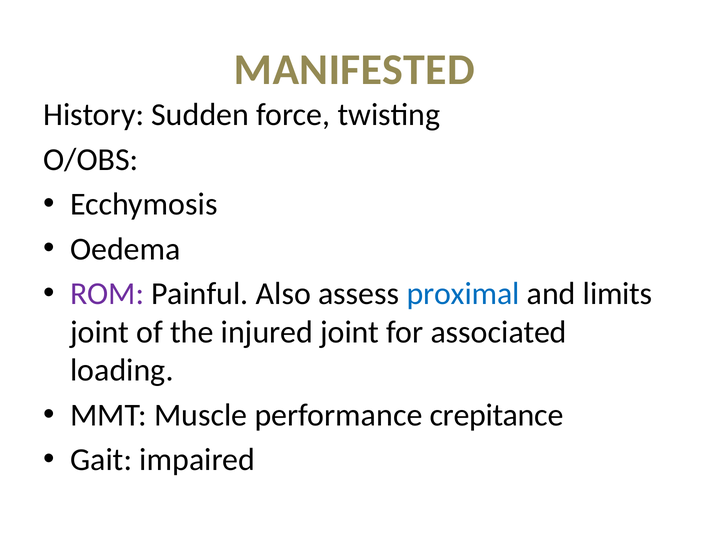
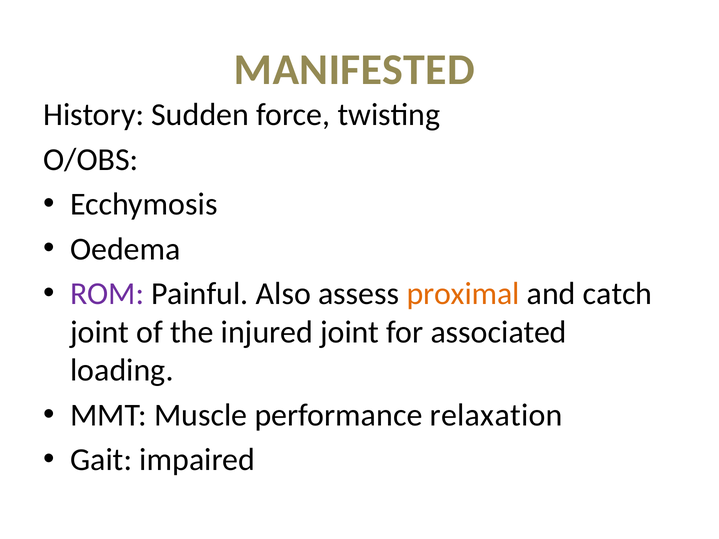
proximal colour: blue -> orange
limits: limits -> catch
crepitance: crepitance -> relaxation
